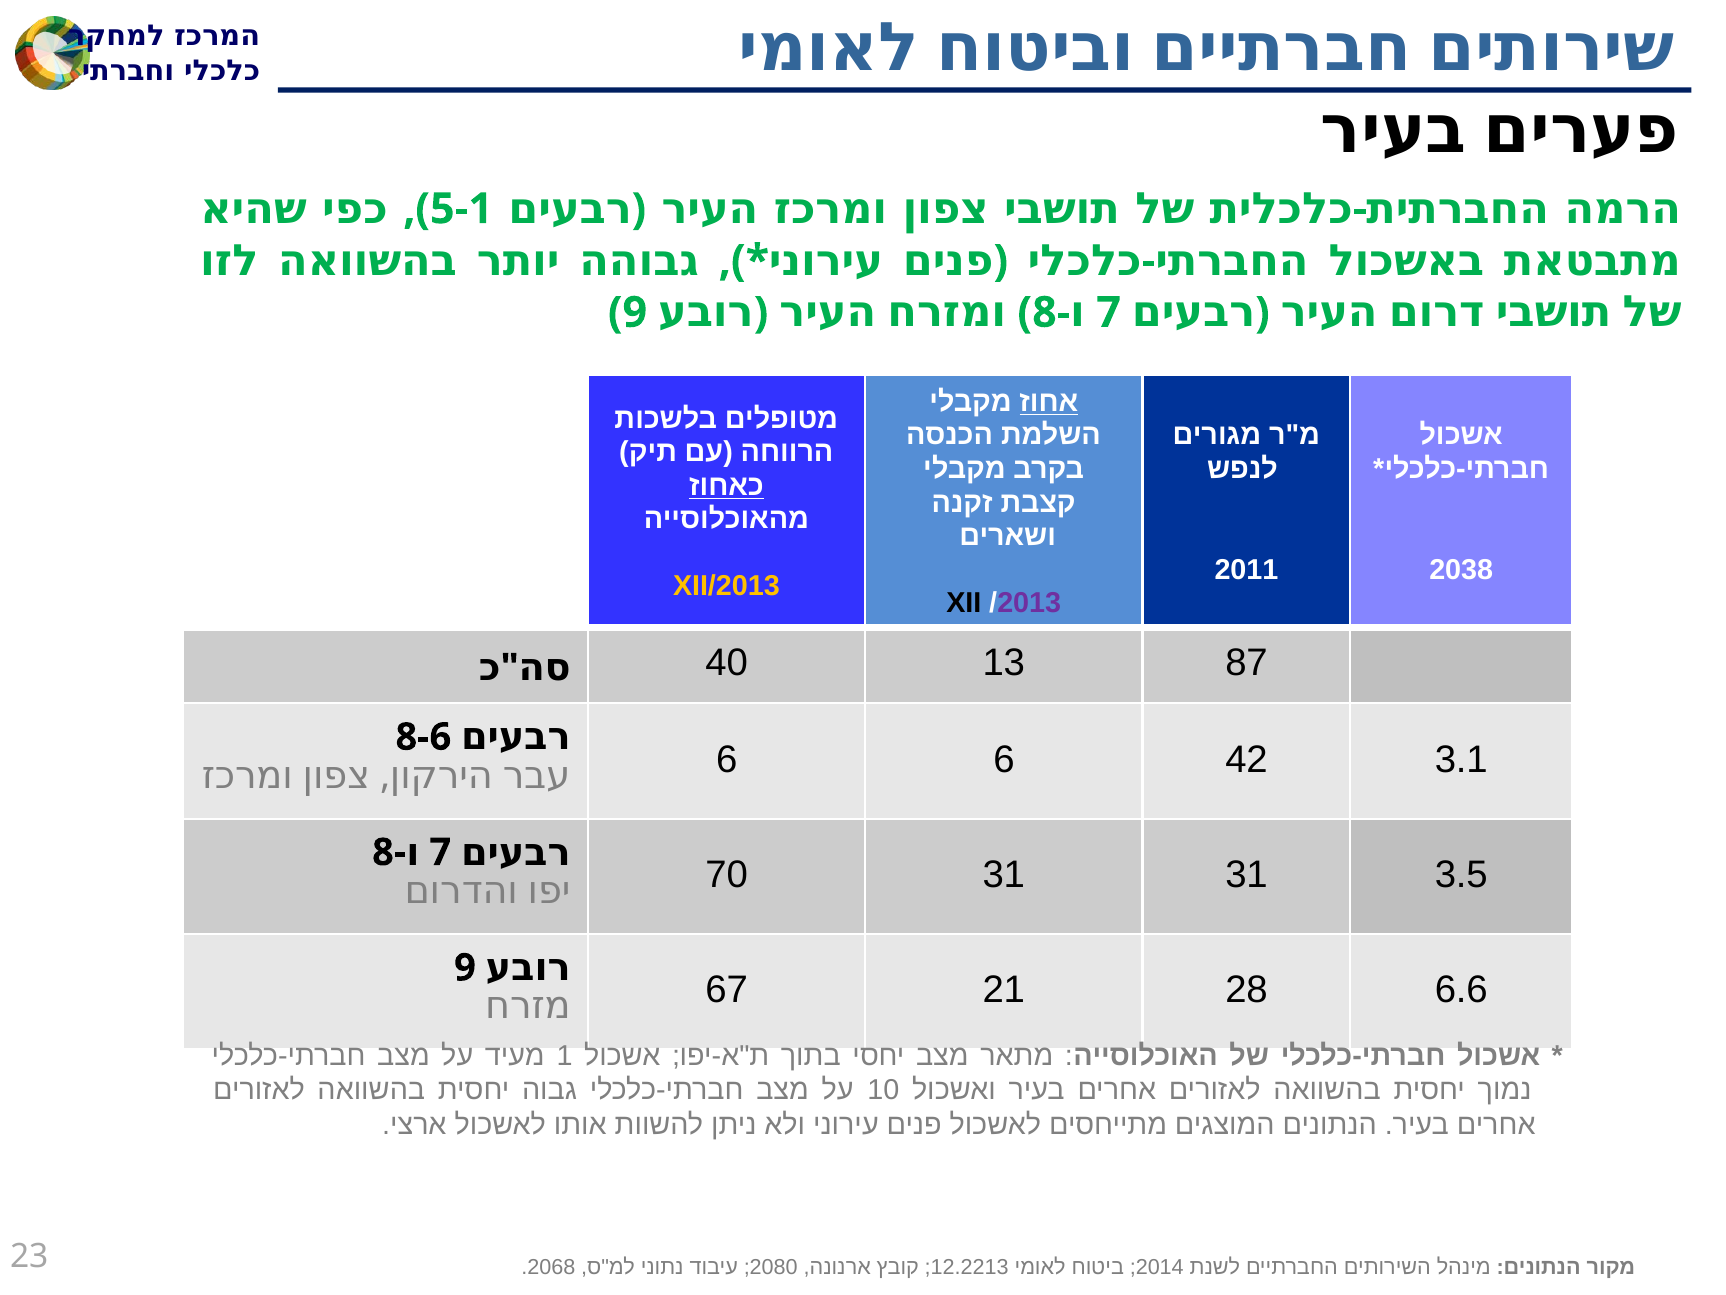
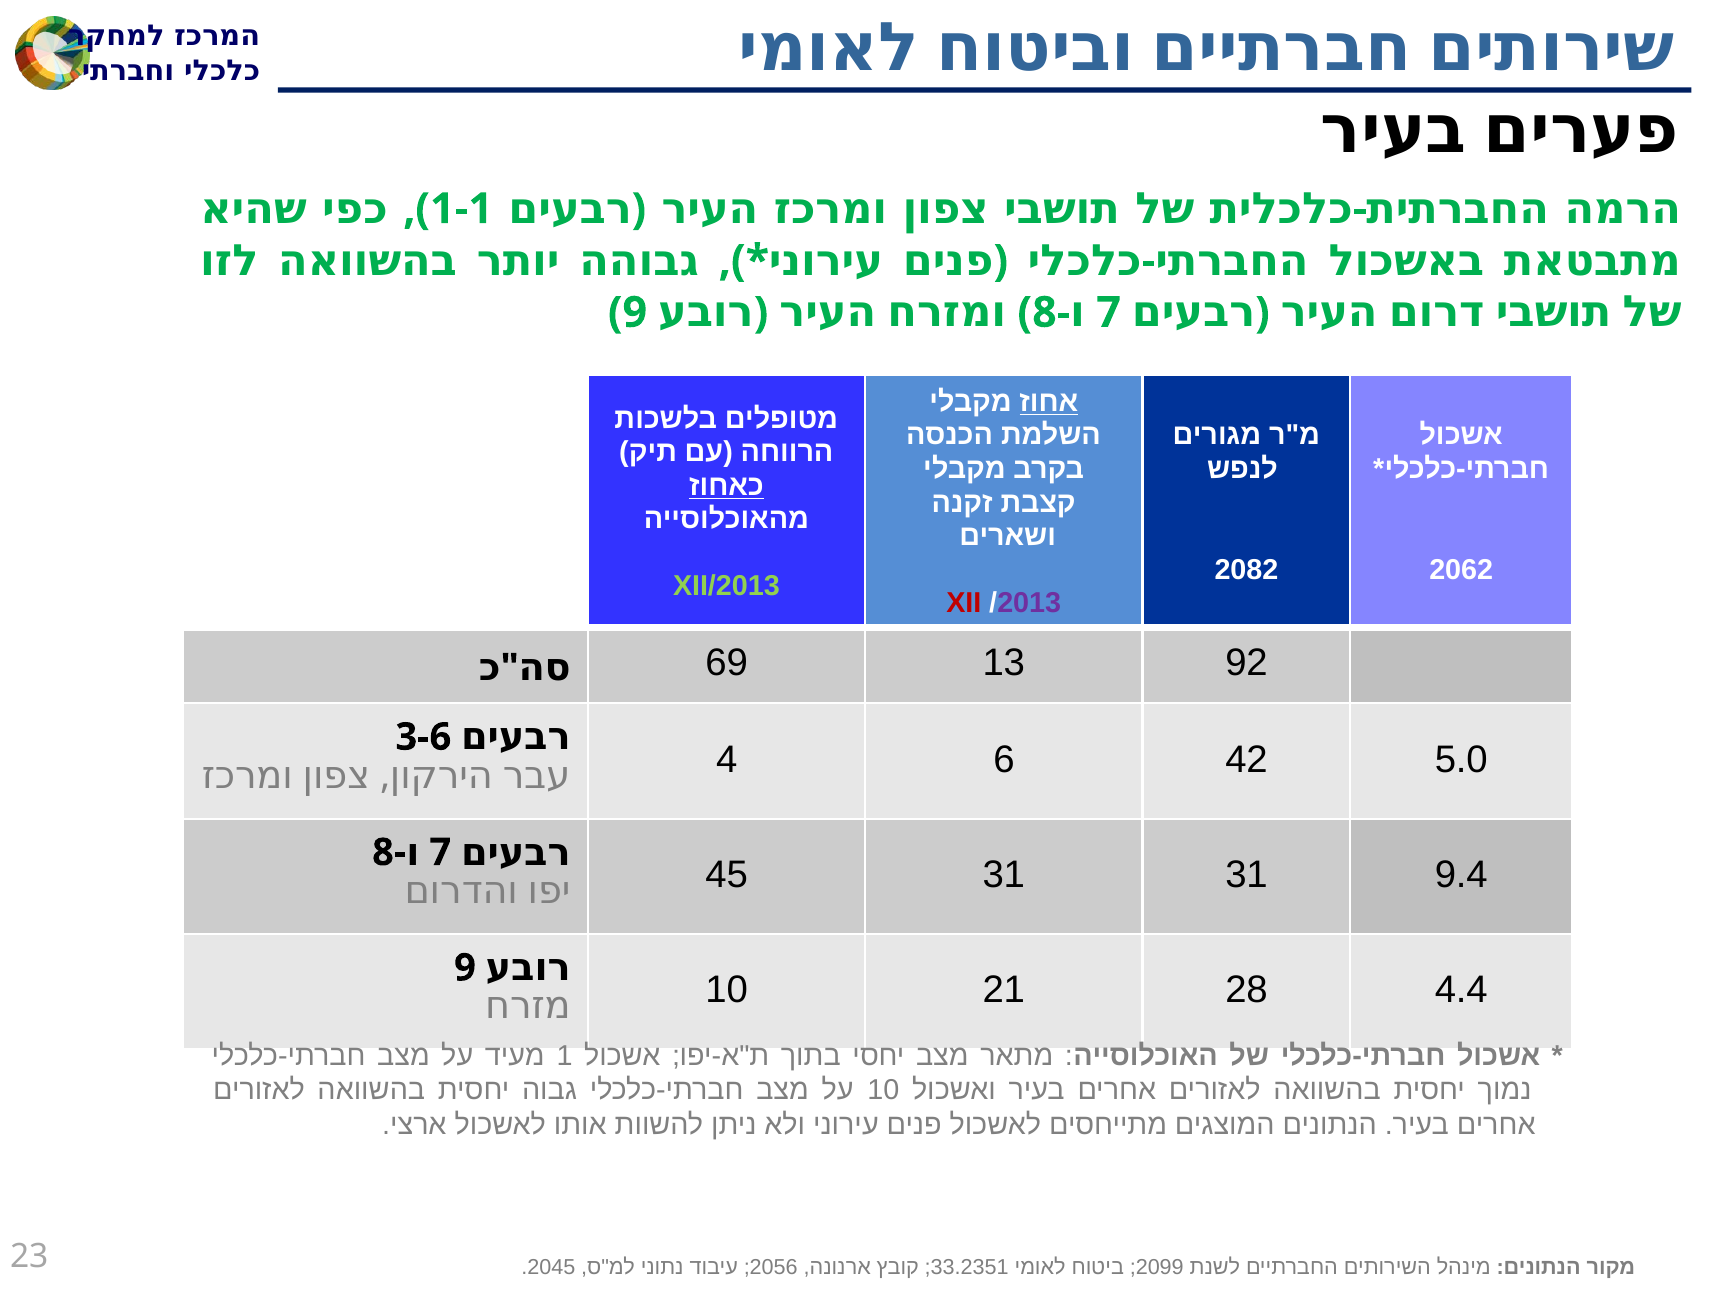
5-1: 5-1 -> 1-1
2011: 2011 -> 2082
2038: 2038 -> 2062
XII/2013 colour: yellow -> light green
XII colour: black -> red
40: 40 -> 69
87: 87 -> 92
8-6: 8-6 -> 3-6
6 at (727, 759): 6 -> 4
3.1: 3.1 -> 5.0
70: 70 -> 45
3.5: 3.5 -> 9.4
67 at (727, 990): 67 -> 10
6.6: 6.6 -> 4.4
2068: 2068 -> 2045
2080: 2080 -> 2056
12.2213: 12.2213 -> 33.2351
2014: 2014 -> 2099
